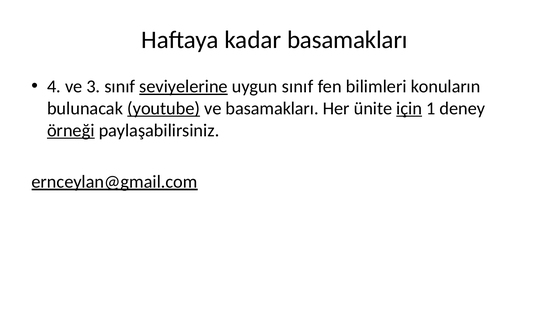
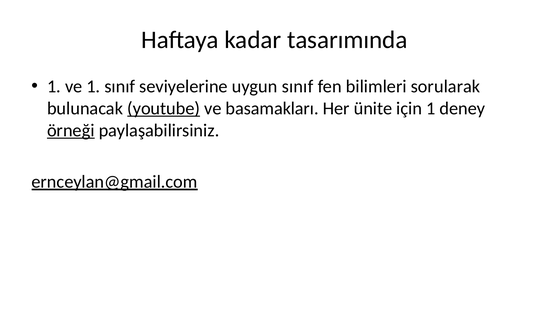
kadar basamakları: basamakları -> tasarımında
4 at (54, 86): 4 -> 1
ve 3: 3 -> 1
seviyelerine underline: present -> none
konuların: konuların -> sorularak
için underline: present -> none
